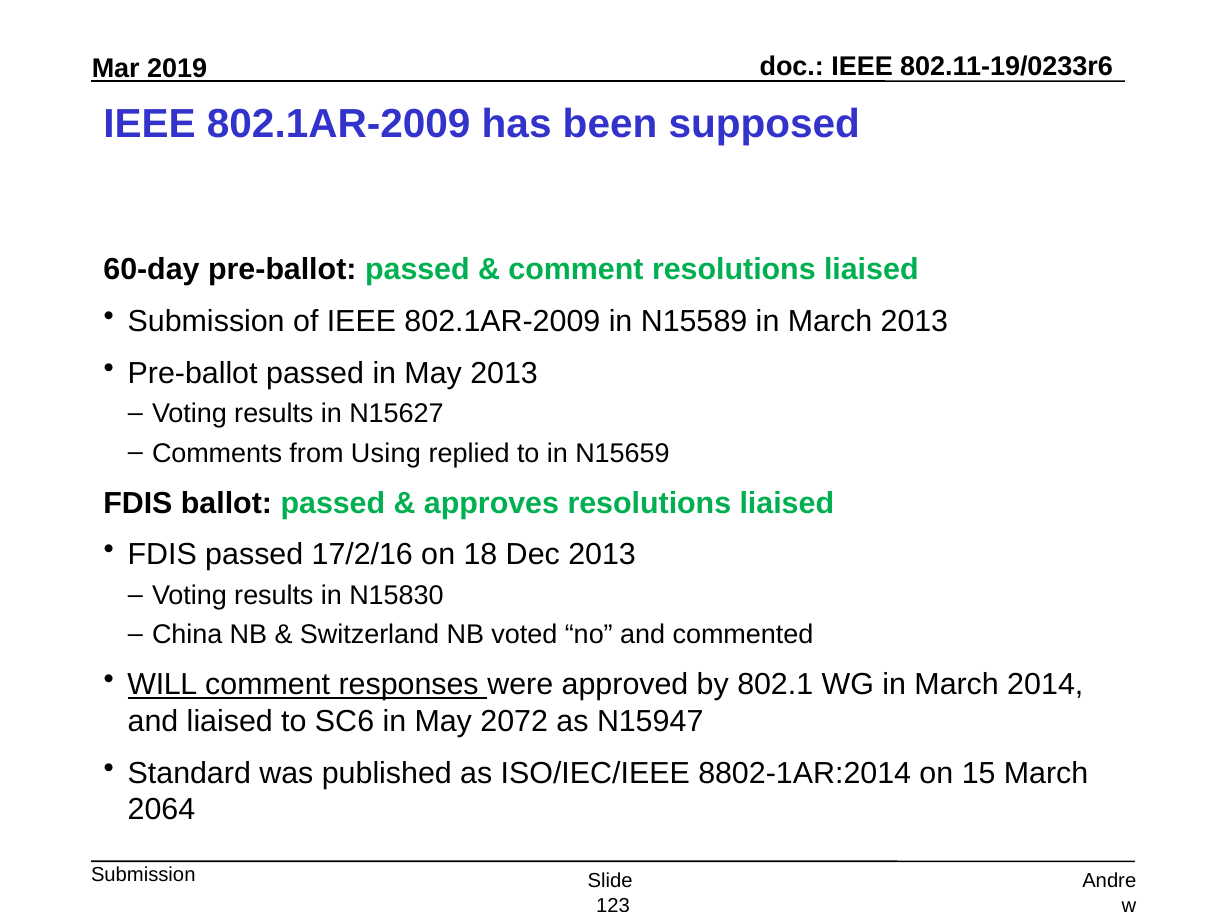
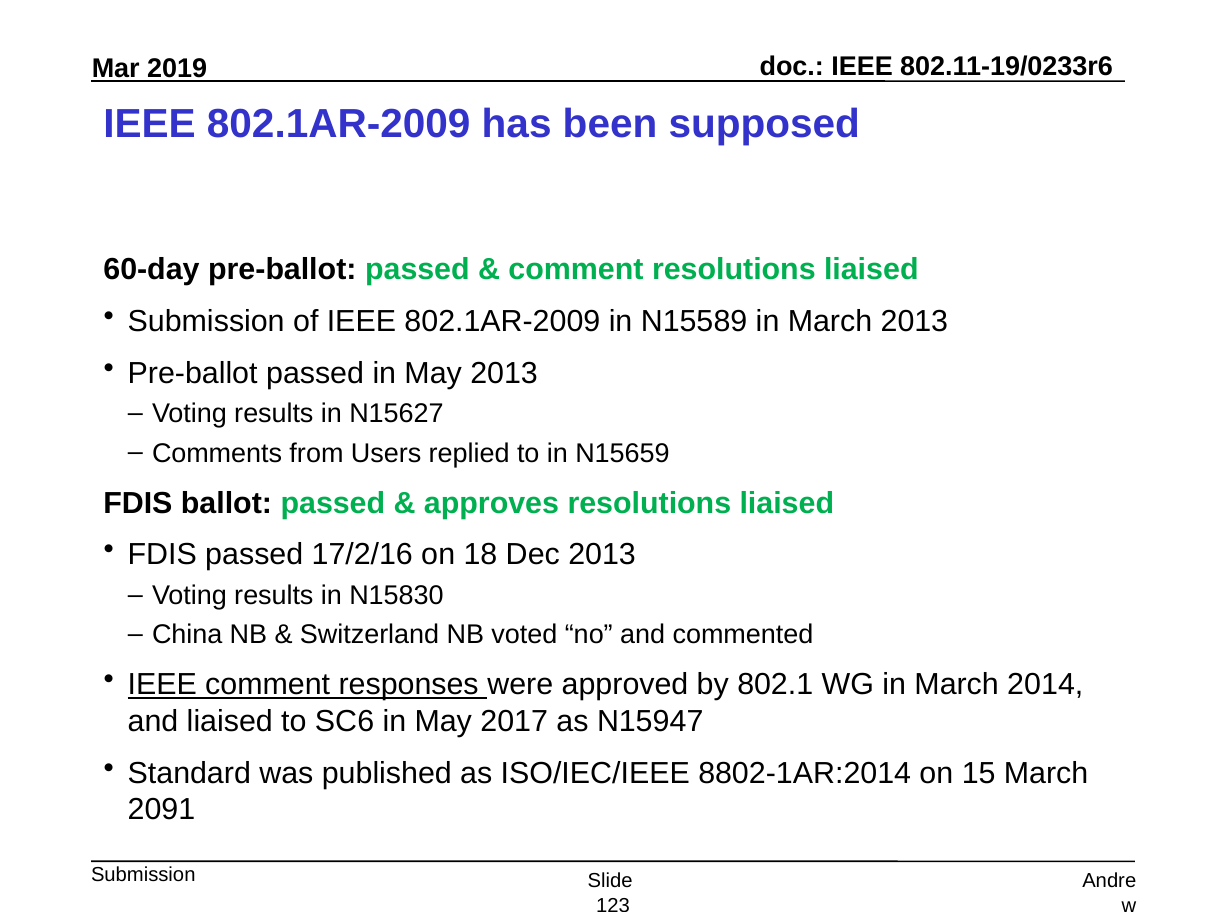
Using: Using -> Users
WILL at (162, 685): WILL -> IEEE
2072: 2072 -> 2017
2064: 2064 -> 2091
